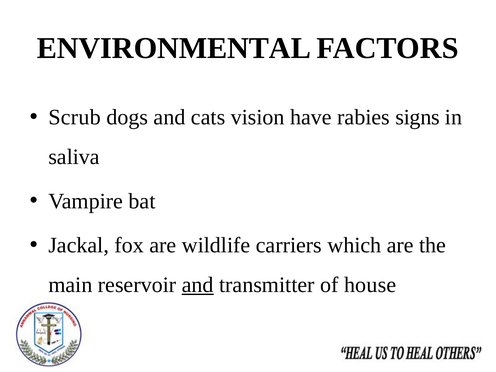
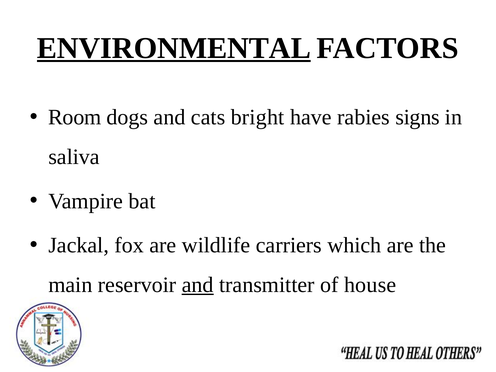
ENVIRONMENTAL underline: none -> present
Scrub: Scrub -> Room
vision: vision -> bright
